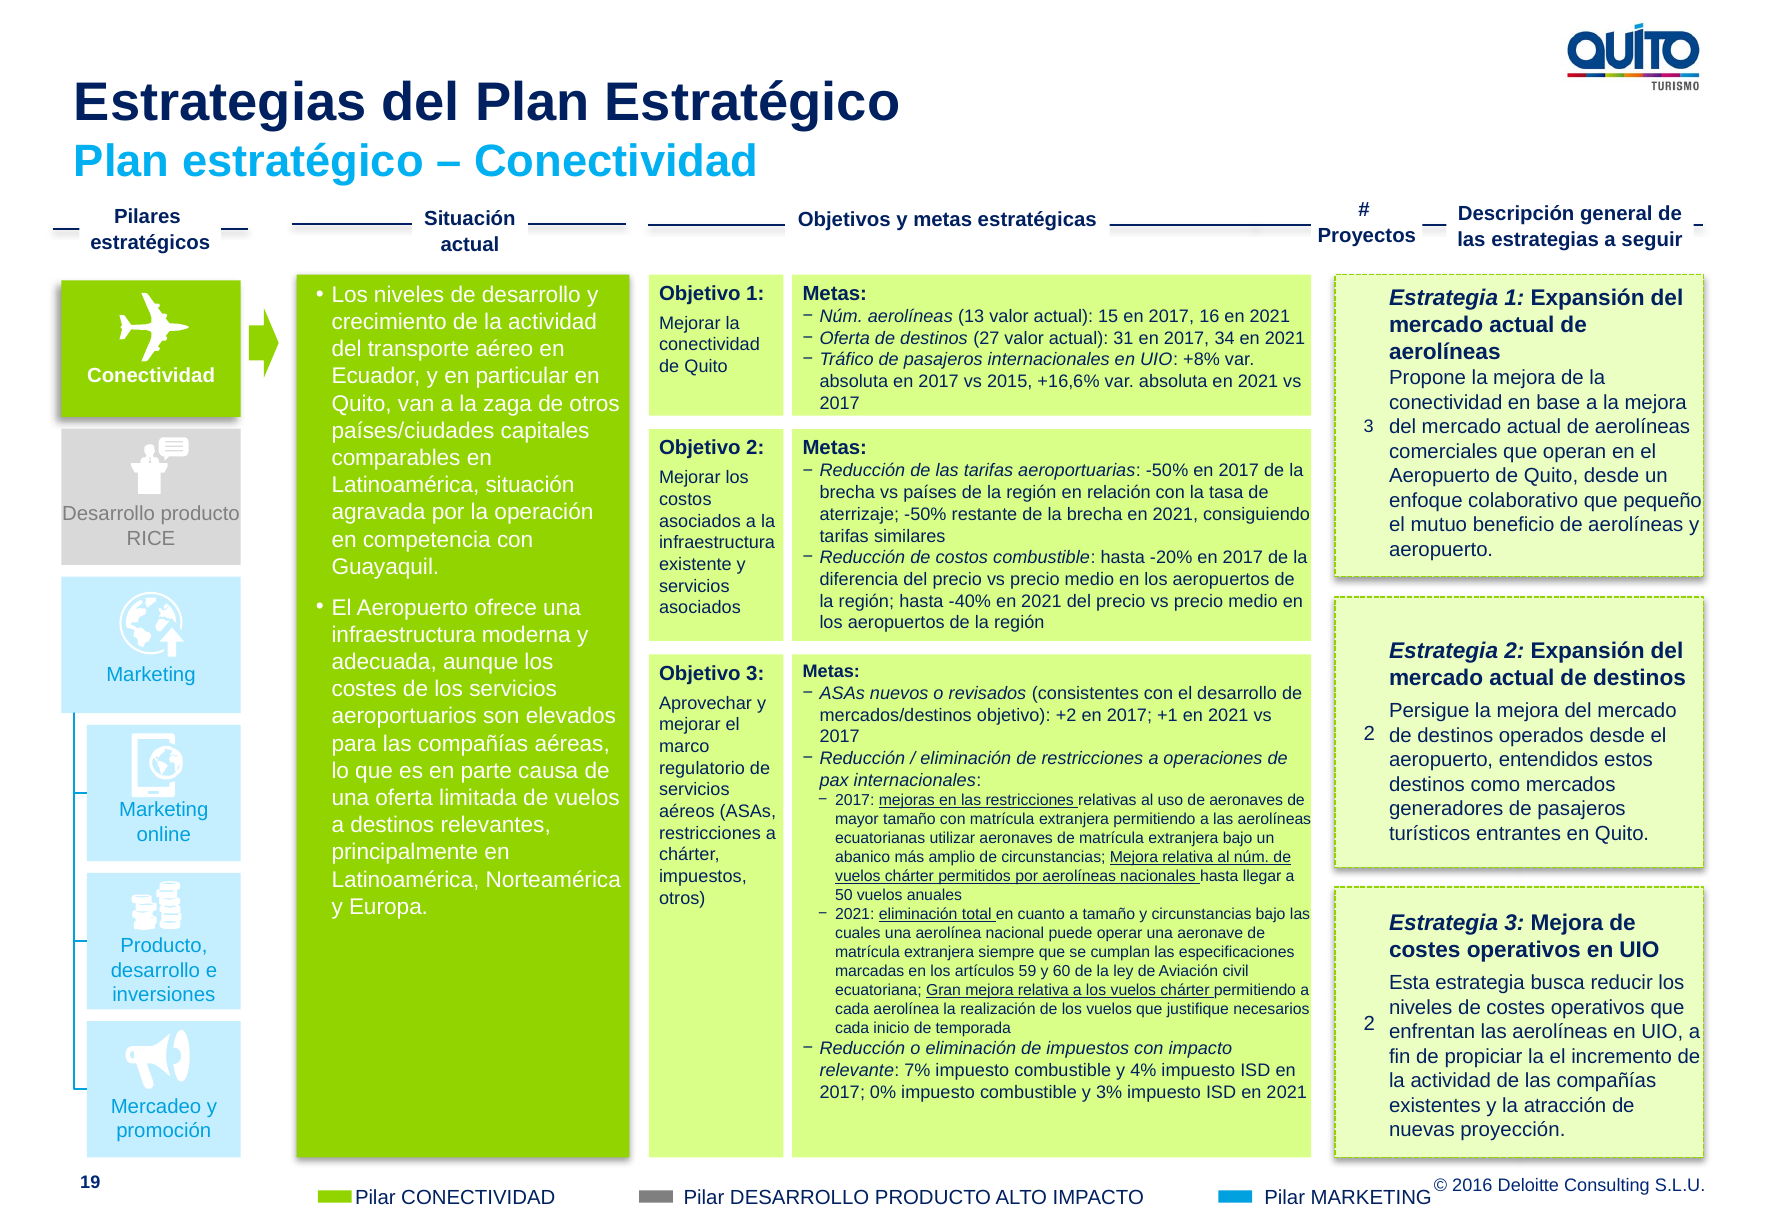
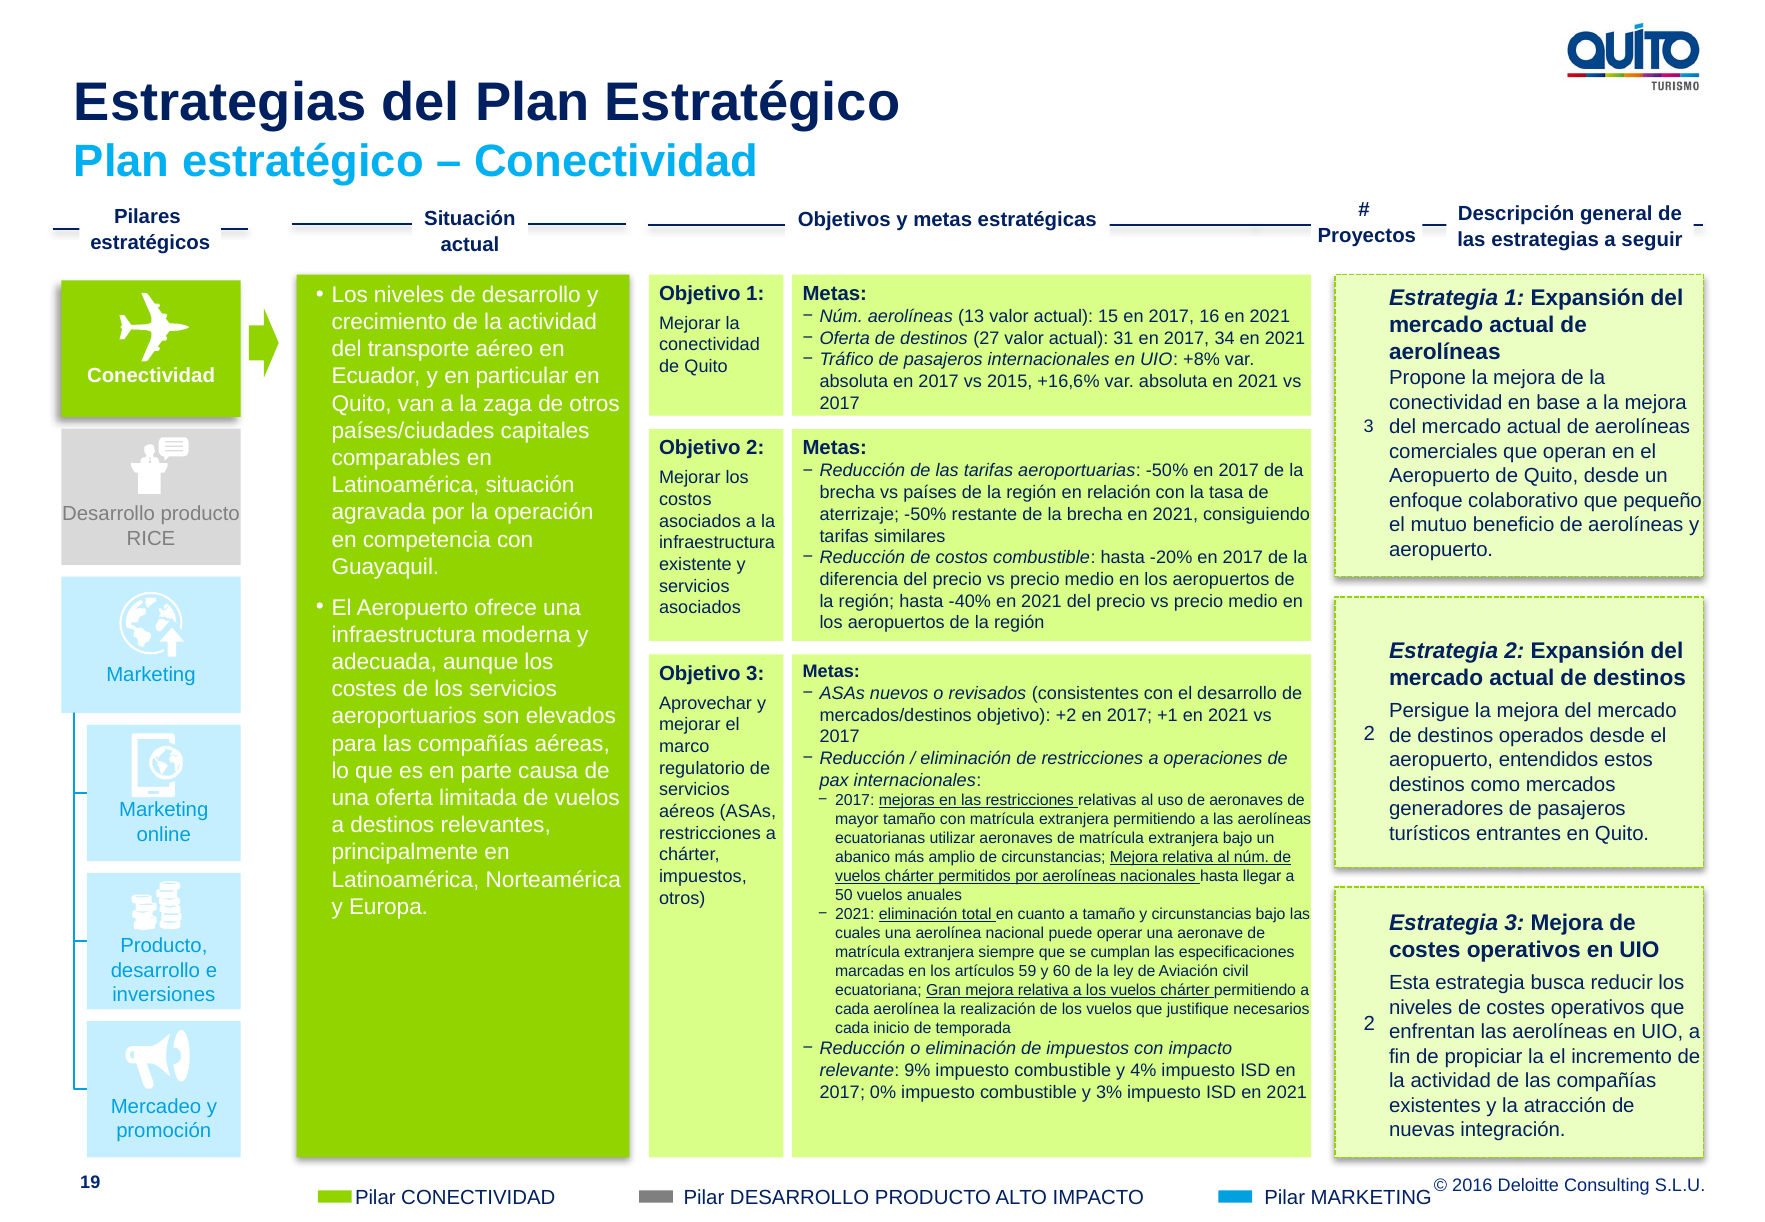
7%: 7% -> 9%
proyección: proyección -> integración
